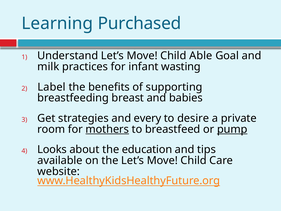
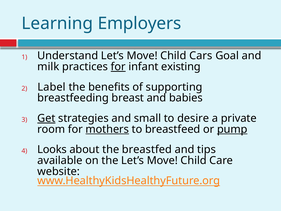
Purchased: Purchased -> Employers
Able: Able -> Cars
for at (118, 67) underline: none -> present
wasting: wasting -> existing
Get underline: none -> present
every: every -> small
education: education -> breastfed
